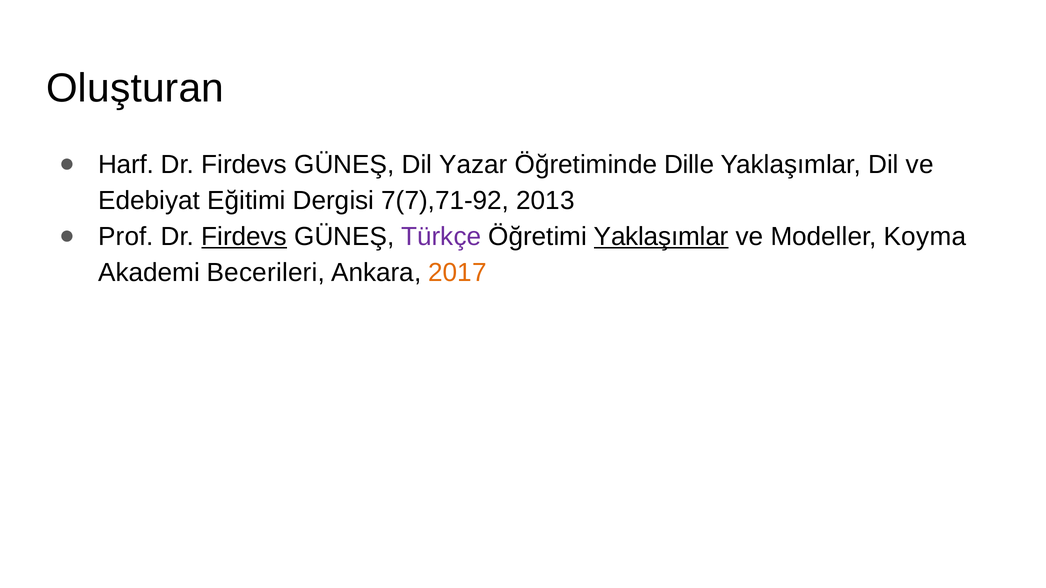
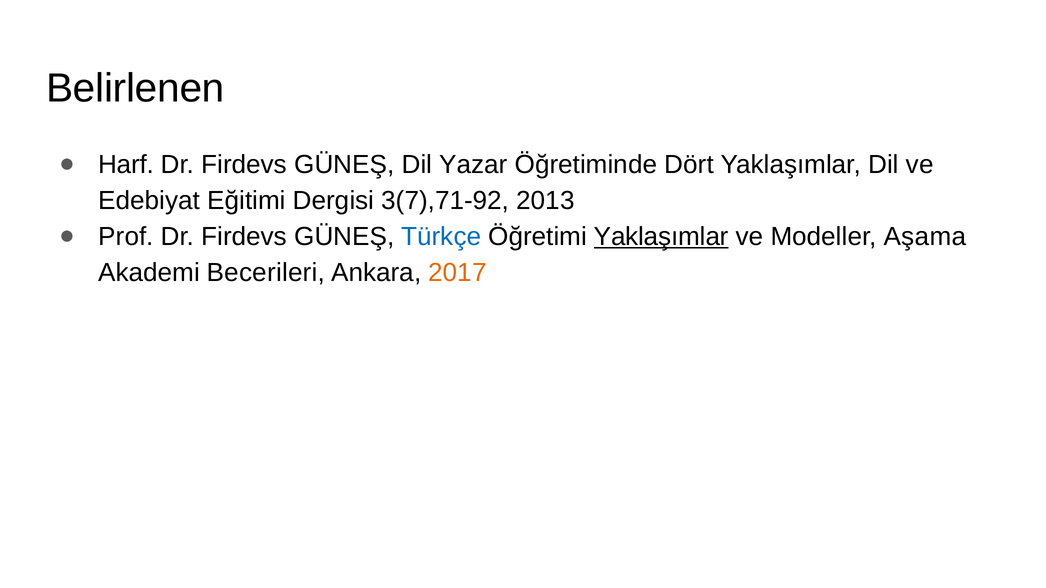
Oluşturan: Oluşturan -> Belirlenen
Dille: Dille -> Dört
7(7),71-92: 7(7),71-92 -> 3(7),71-92
Firdevs at (244, 237) underline: present -> none
Türkçe colour: purple -> blue
Koyma: Koyma -> Aşama
